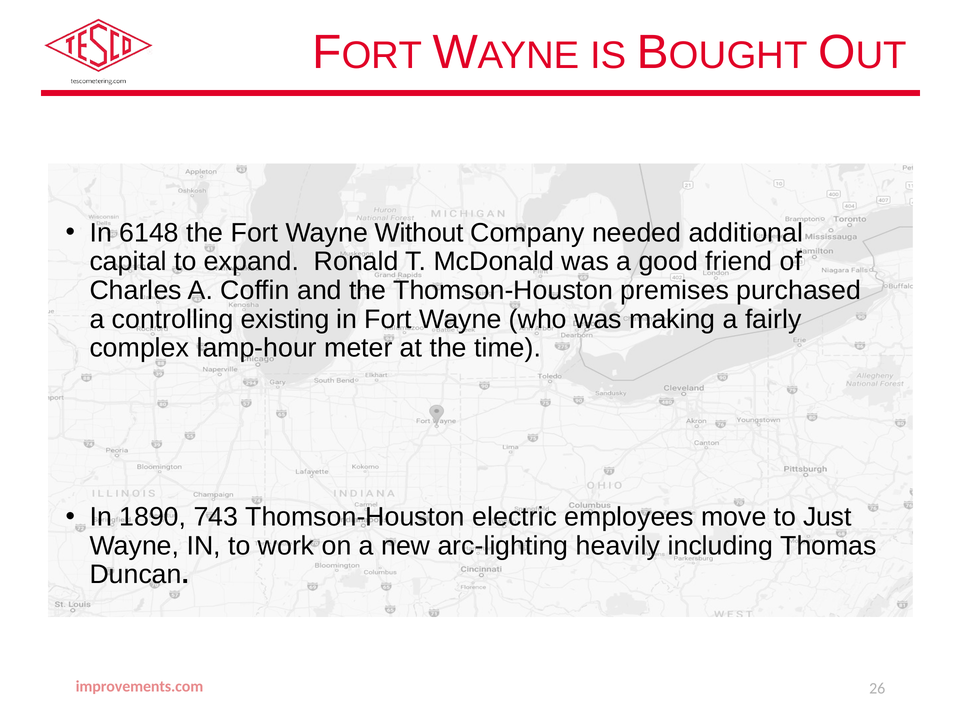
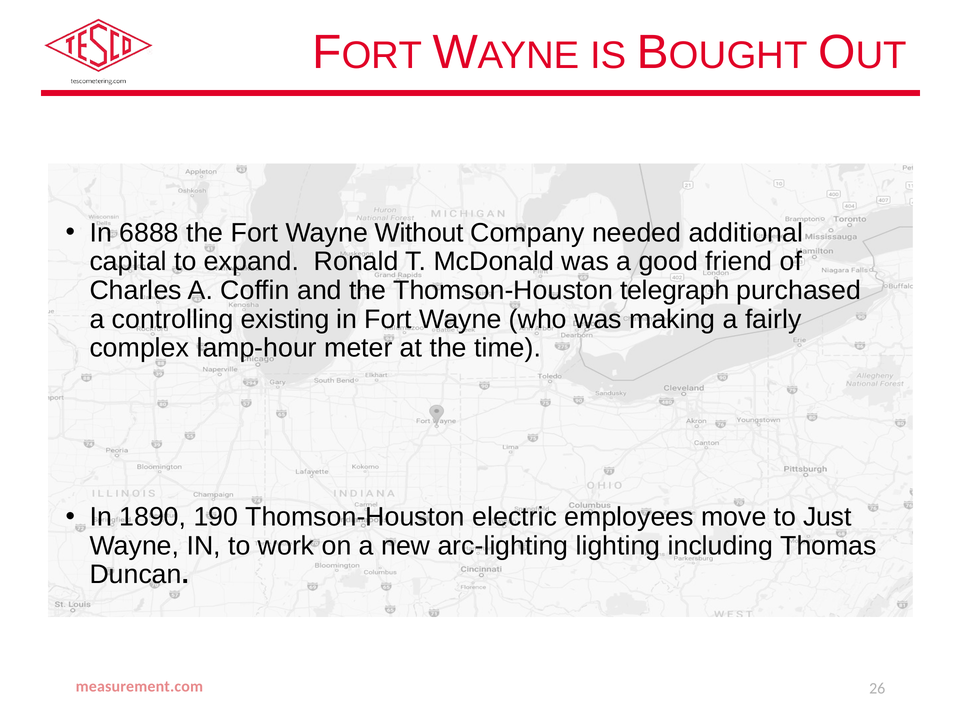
6148: 6148 -> 6888
premises: premises -> telegraph
743: 743 -> 190
heavily: heavily -> lighting
improvements.com: improvements.com -> measurement.com
